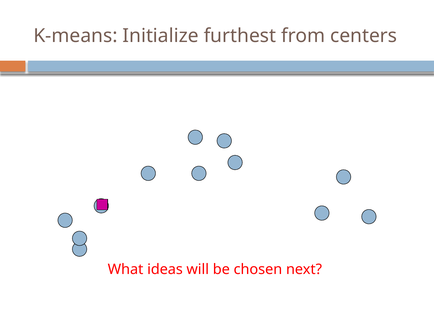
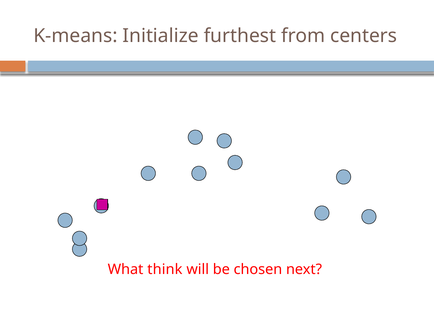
ideas: ideas -> think
